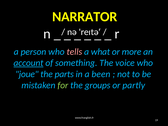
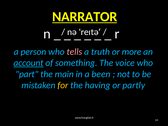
NARRATOR underline: none -> present
what: what -> truth
joue: joue -> part
parts: parts -> main
for colour: light green -> yellow
groups: groups -> having
